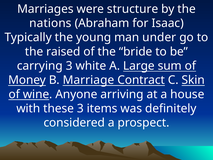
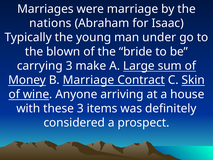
were structure: structure -> marriage
raised: raised -> blown
white: white -> make
